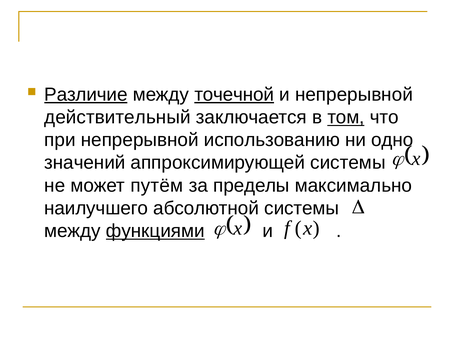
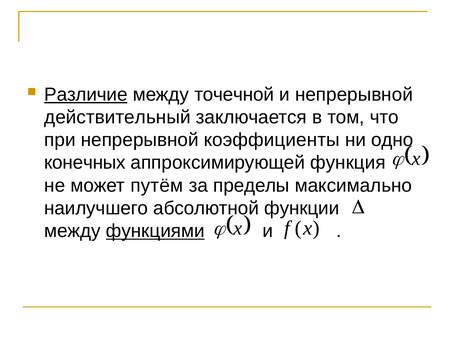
точечной underline: present -> none
том underline: present -> none
использованию: использованию -> коэффициенты
значений: значений -> конечных
аппроксимирующей системы: системы -> функция
абсолютной системы: системы -> функции
